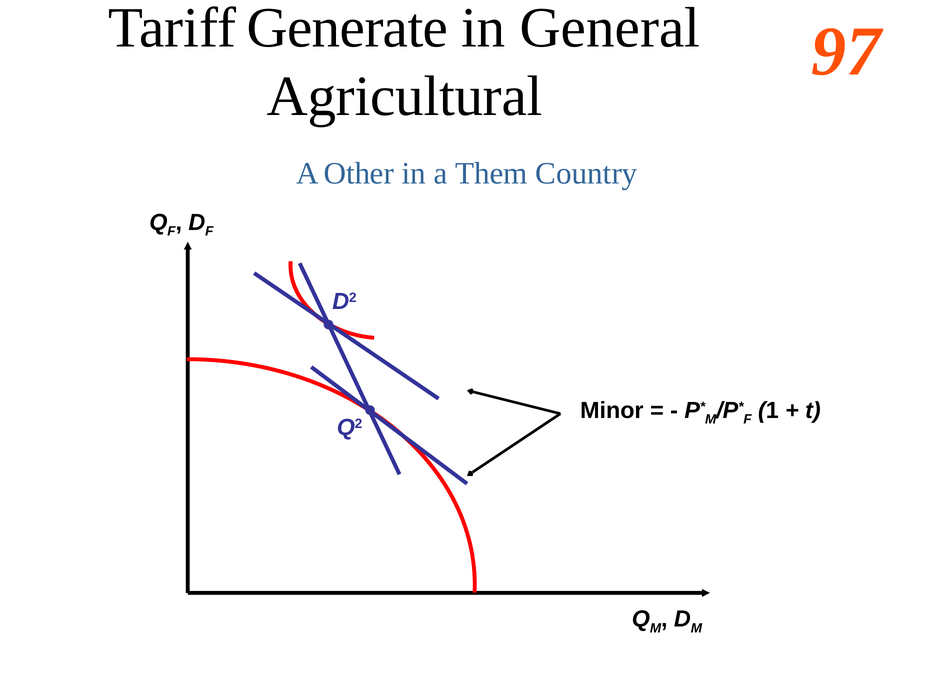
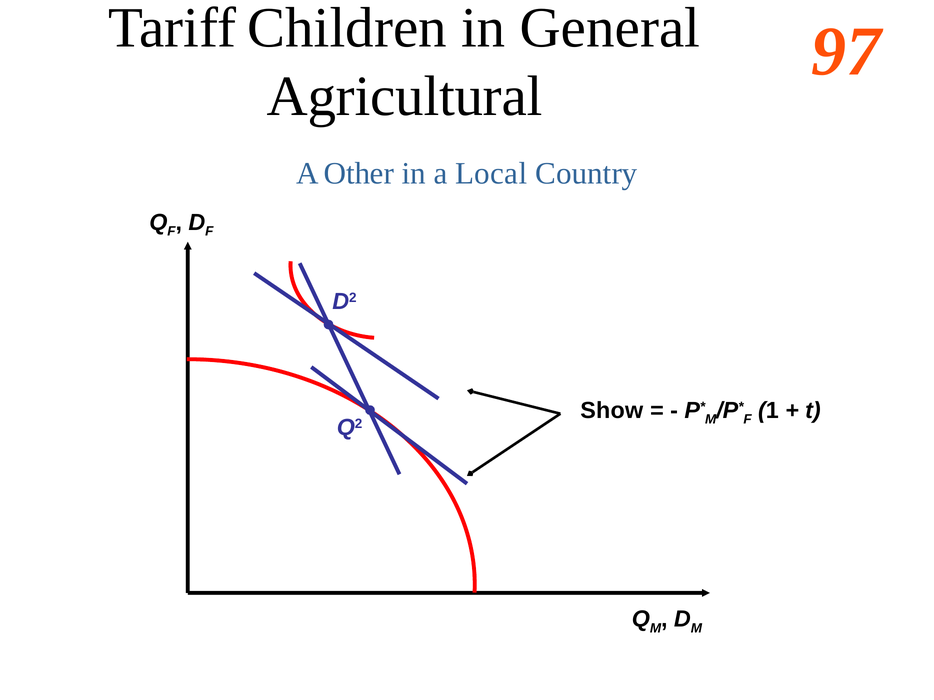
Generate: Generate -> Children
Them: Them -> Local
Minor: Minor -> Show
